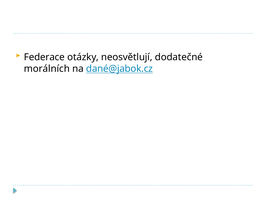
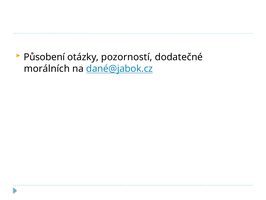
Federace: Federace -> Působení
neosvětlují: neosvětlují -> pozorností
